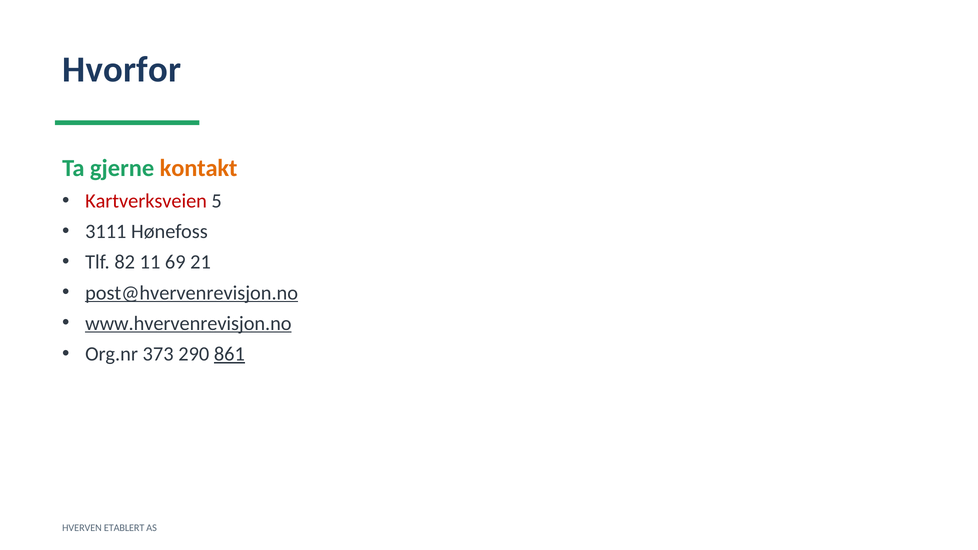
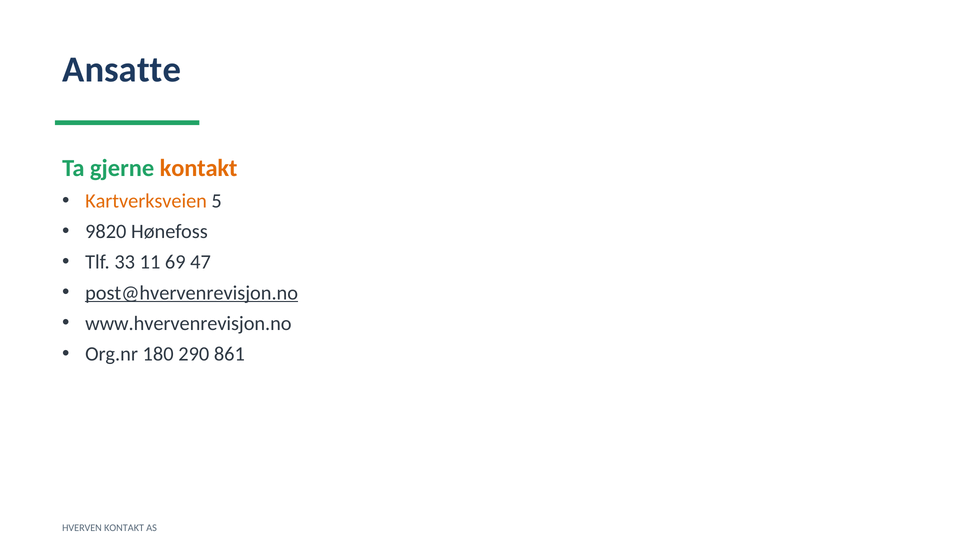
Hvorfor: Hvorfor -> Ansatte
Kartverksveien colour: red -> orange
3111: 3111 -> 9820
82: 82 -> 33
21: 21 -> 47
www.hvervenrevisjon.no underline: present -> none
373: 373 -> 180
861 underline: present -> none
HVERVEN ETABLERT: ETABLERT -> KONTAKT
